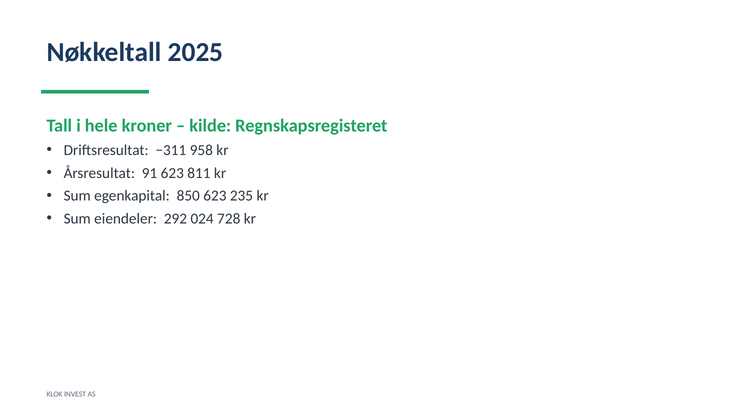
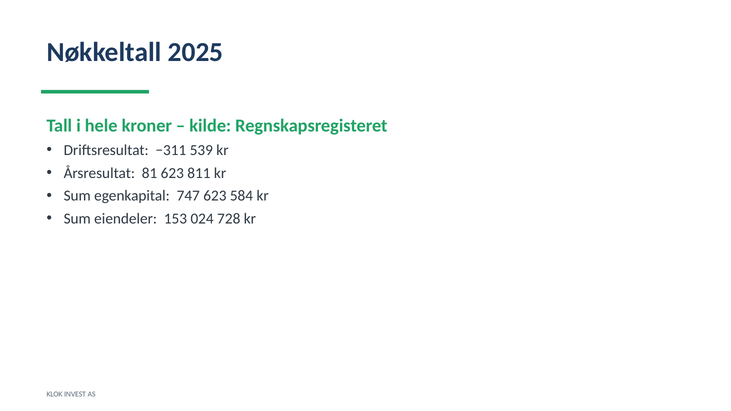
958: 958 -> 539
91: 91 -> 81
850: 850 -> 747
235: 235 -> 584
292: 292 -> 153
